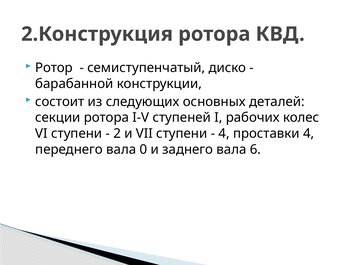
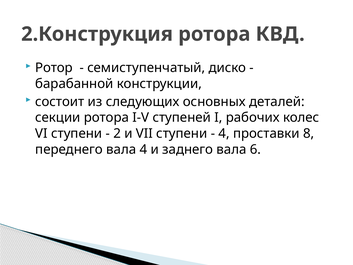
проставки 4: 4 -> 8
вала 0: 0 -> 4
